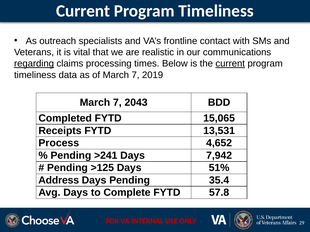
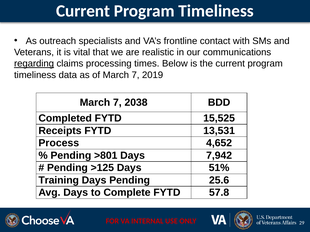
current at (230, 64) underline: present -> none
2043: 2043 -> 2038
15,065: 15,065 -> 15,525
>241: >241 -> >801
Address: Address -> Training
35.4: 35.4 -> 25.6
